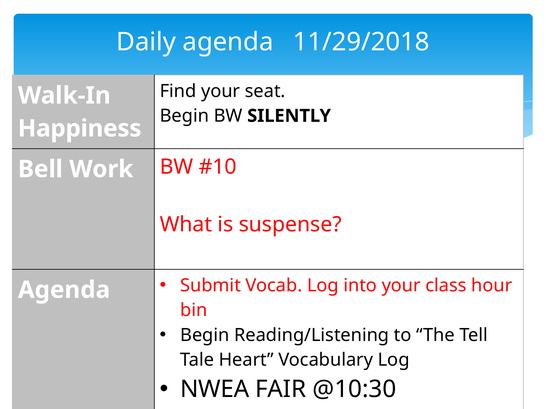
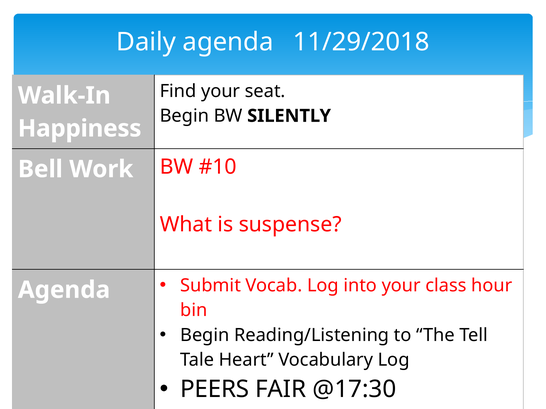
NWEA: NWEA -> PEERS
@10:30: @10:30 -> @17:30
